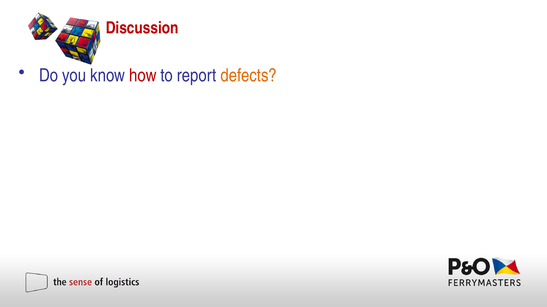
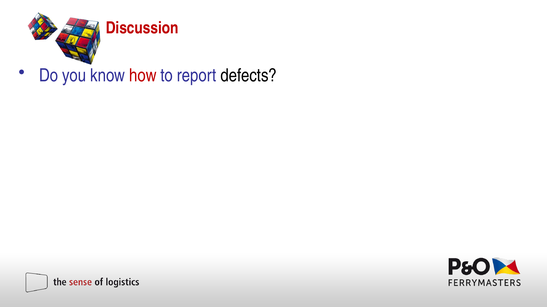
defects colour: orange -> black
